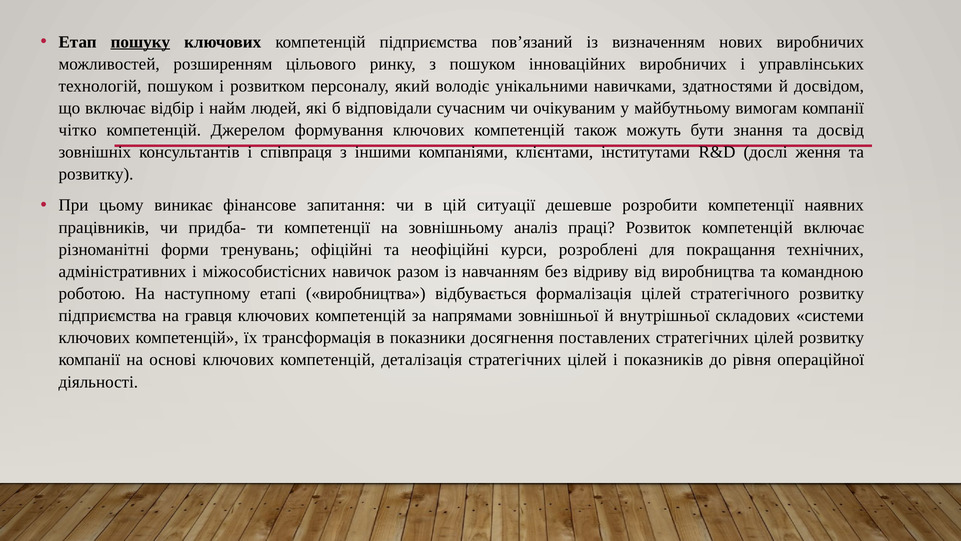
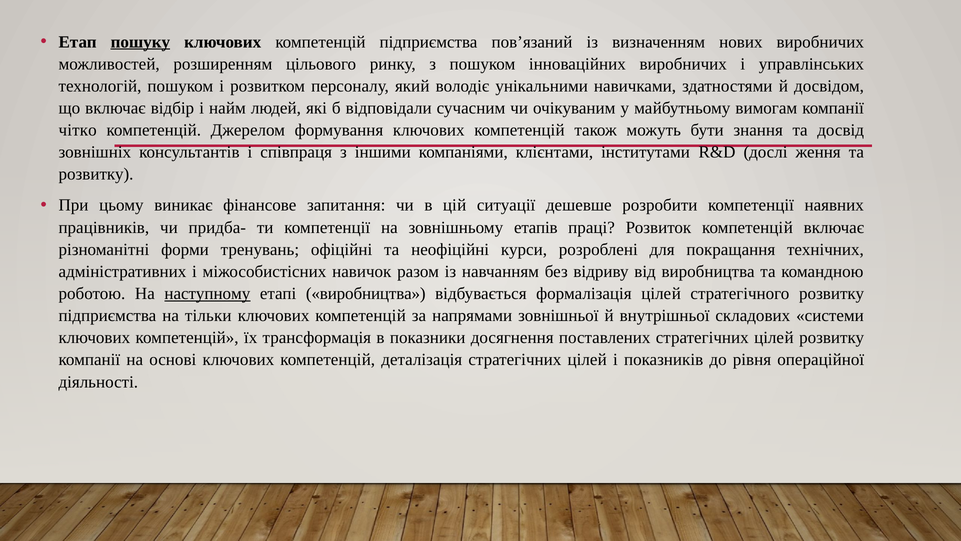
аналіз: аналіз -> етапів
наступному underline: none -> present
гравця: гравця -> тільки
